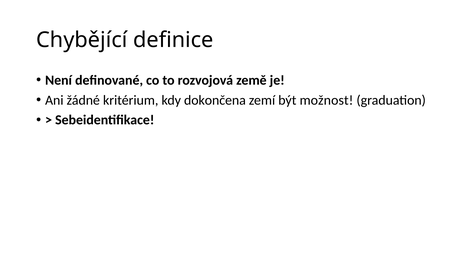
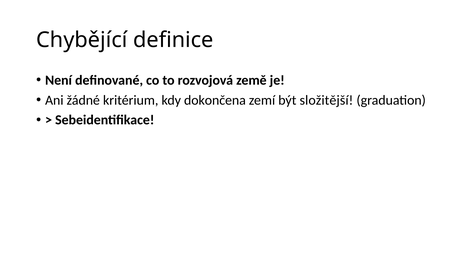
možnost: možnost -> složitější
